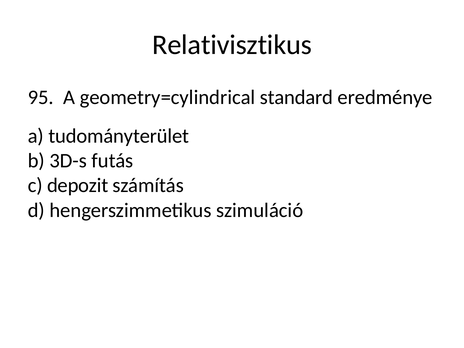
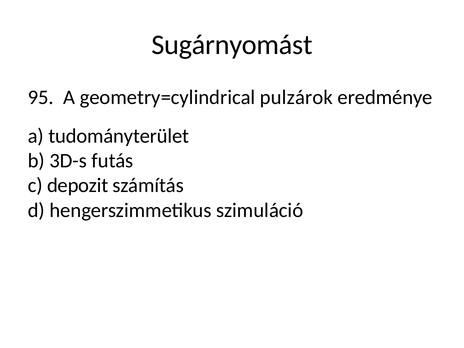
Relativisztikus: Relativisztikus -> Sugárnyomást
standard: standard -> pulzárok
